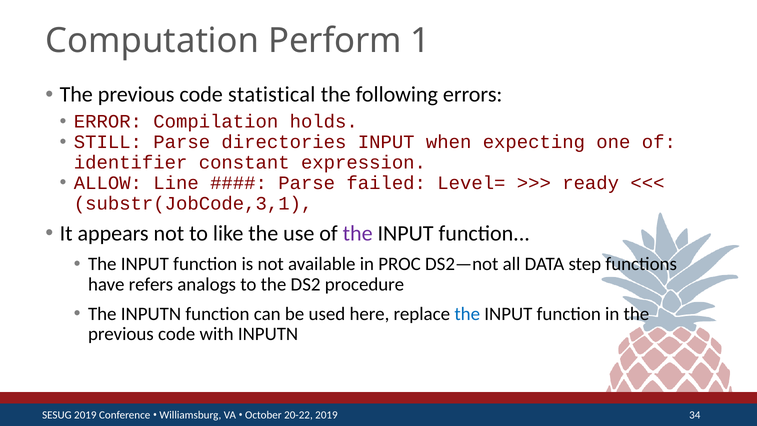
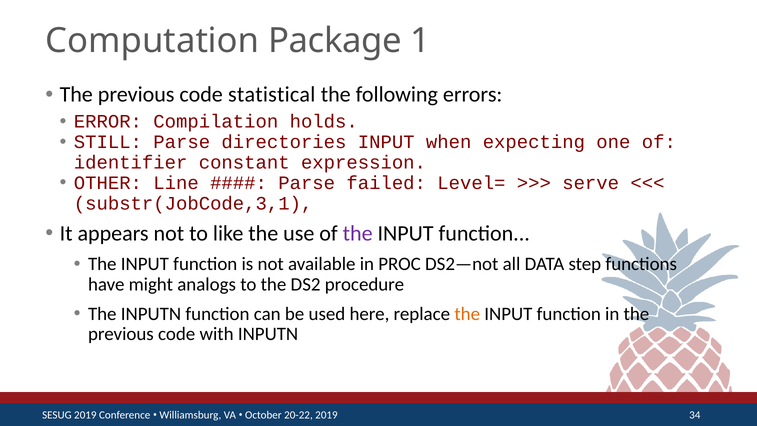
Perform: Perform -> Package
ALLOW: ALLOW -> OTHER
ready: ready -> serve
refers: refers -> might
the at (467, 314) colour: blue -> orange
